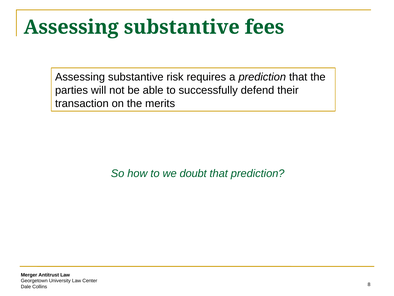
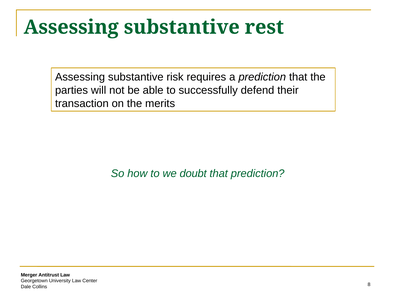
fees: fees -> rest
